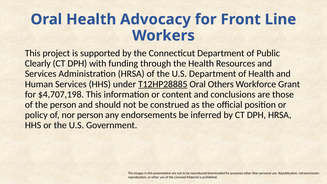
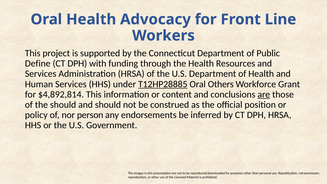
Clearly: Clearly -> Define
$4,707,198: $4,707,198 -> $4,892,814
are at (264, 94) underline: none -> present
the person: person -> should
